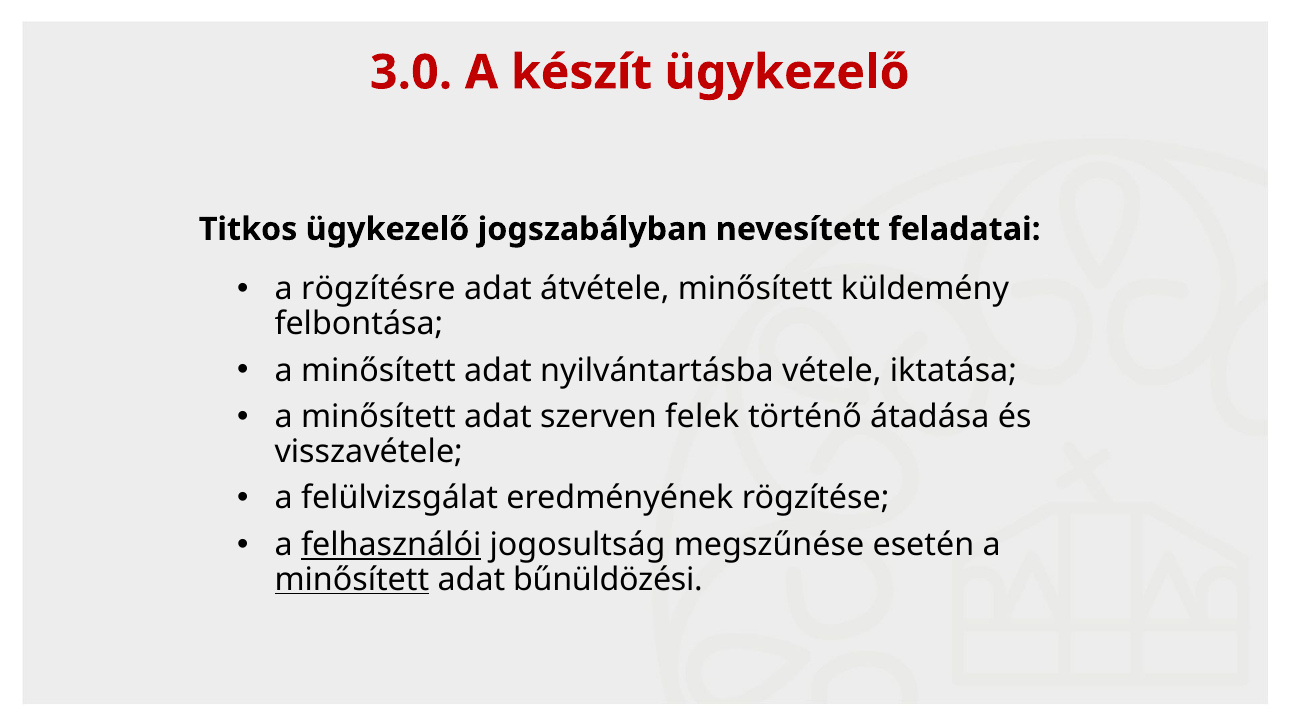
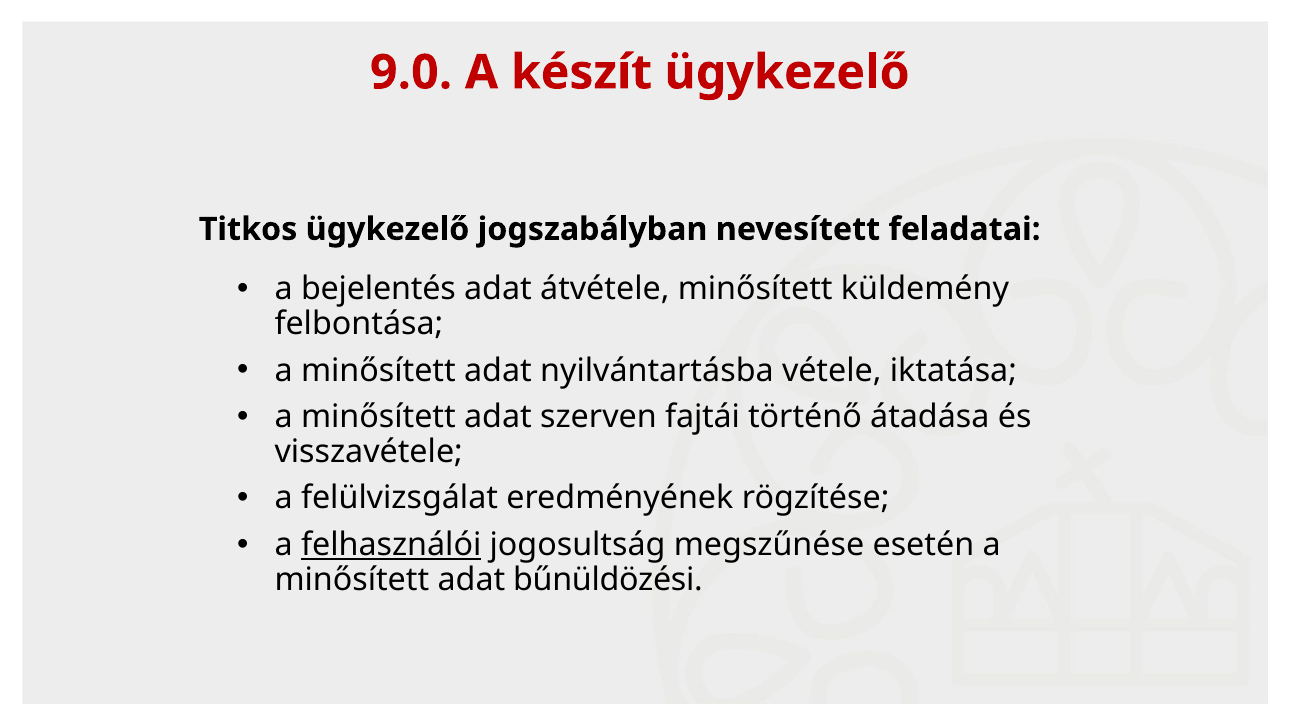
3.0: 3.0 -> 9.0
rögzítésre: rögzítésre -> bejelentés
felek: felek -> fajtái
minősített at (352, 579) underline: present -> none
